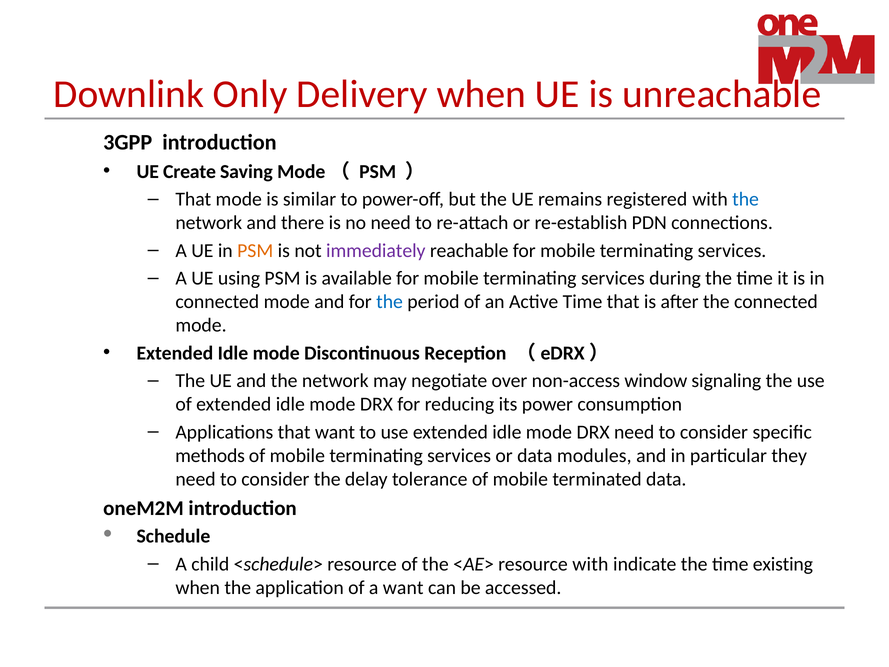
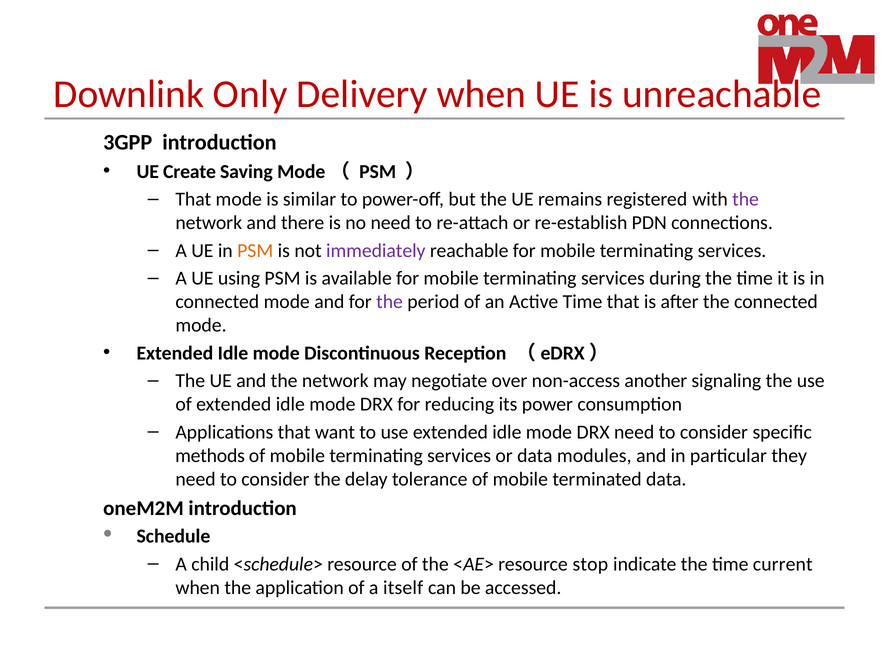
the at (746, 199) colour: blue -> purple
the at (390, 302) colour: blue -> purple
window: window -> another
resource with: with -> stop
existing: existing -> current
a want: want -> itself
